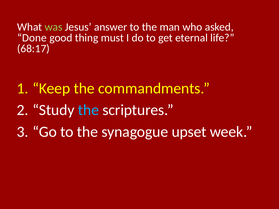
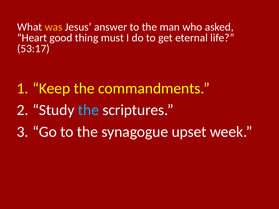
was colour: light green -> yellow
Done: Done -> Heart
68:17: 68:17 -> 53:17
